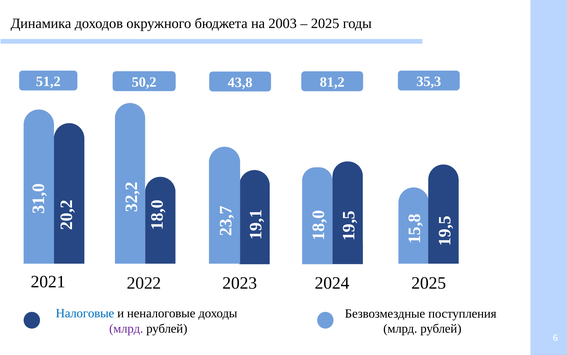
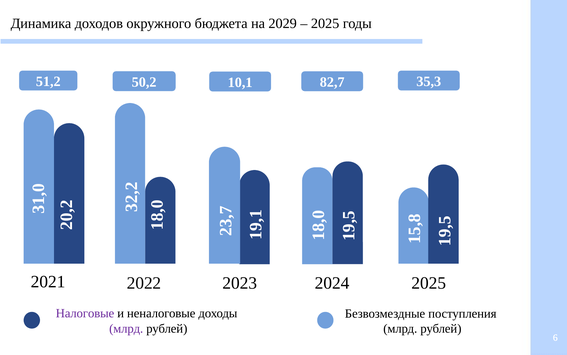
2003: 2003 -> 2029
43,8: 43,8 -> 10,1
81,2: 81,2 -> 82,7
Налоговые colour: blue -> purple
